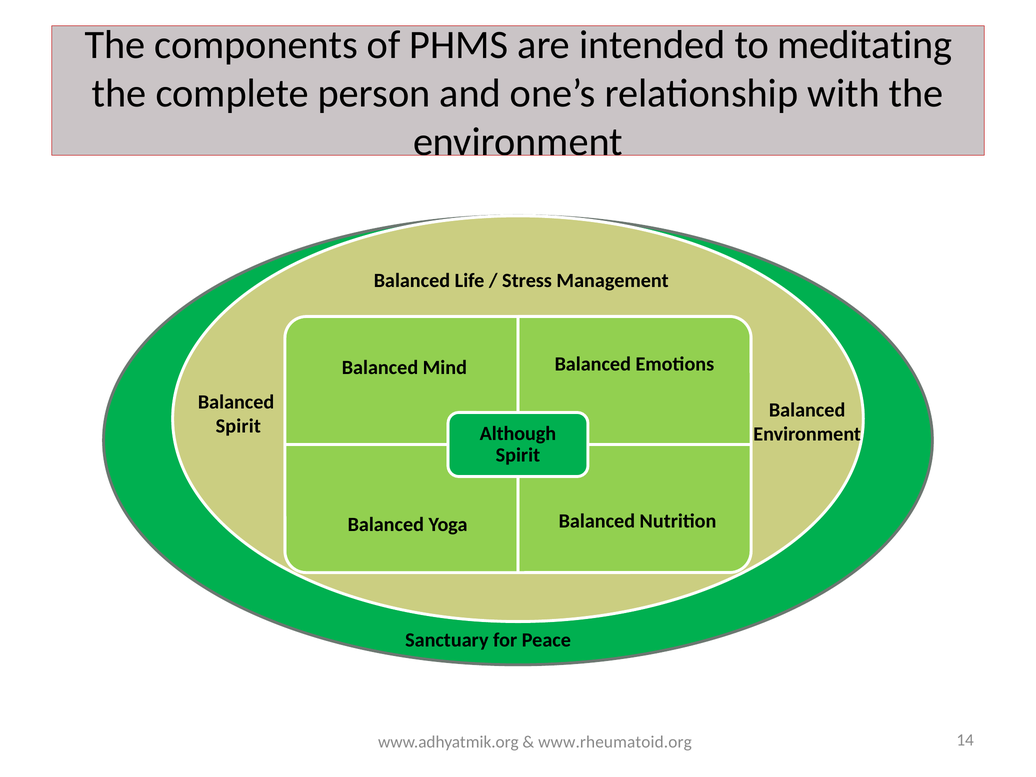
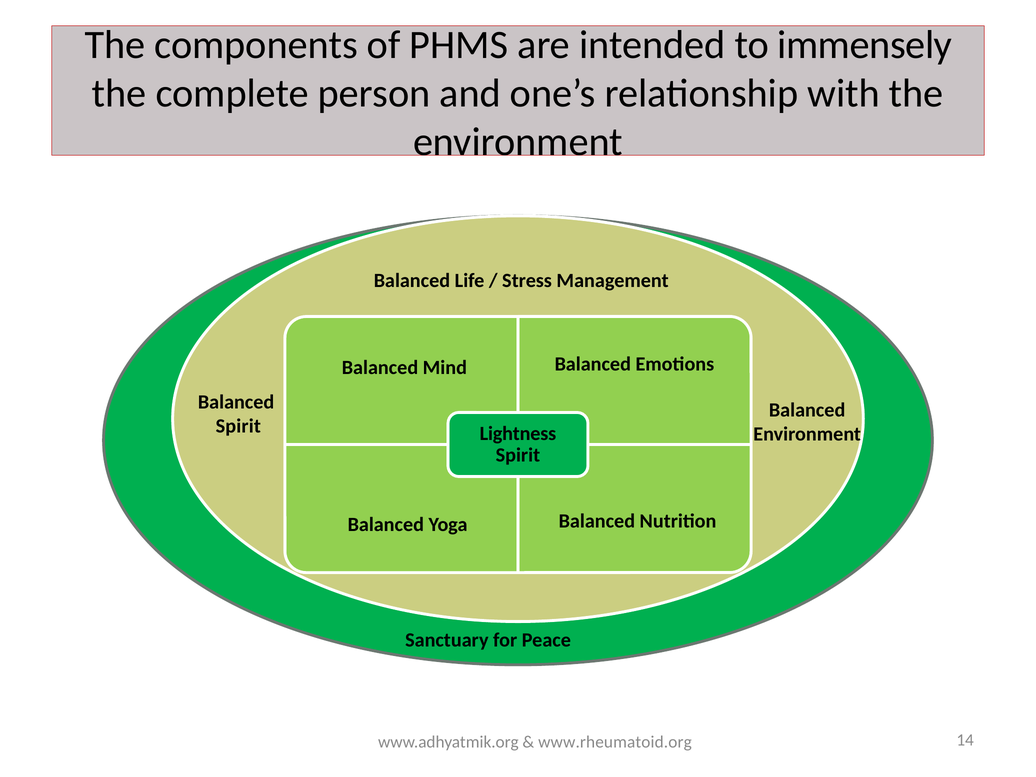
meditating: meditating -> immensely
Although: Although -> Lightness
